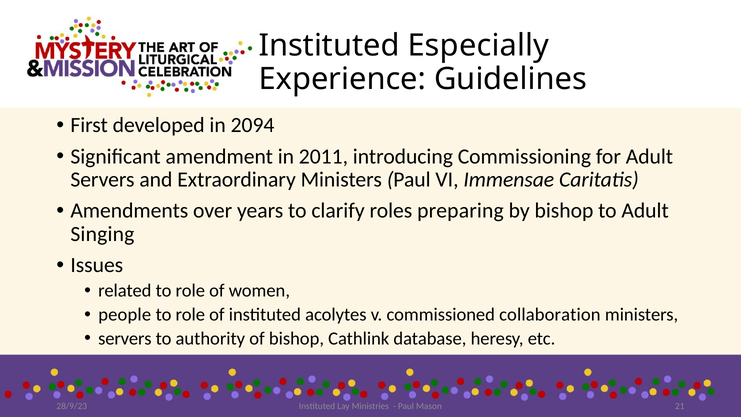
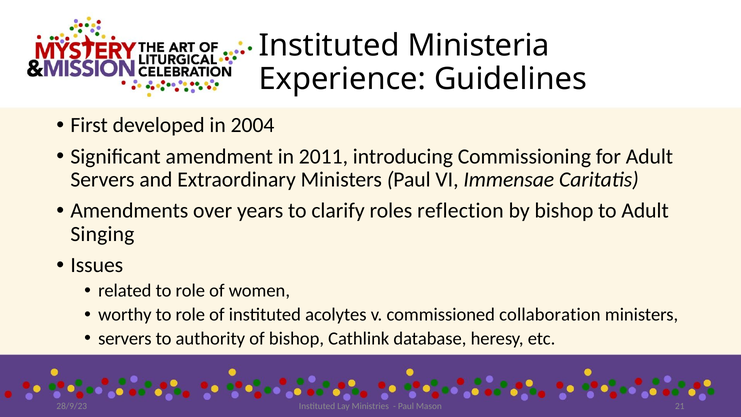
Especially: Especially -> Ministeria
2094: 2094 -> 2004
preparing: preparing -> reflection
people: people -> worthy
